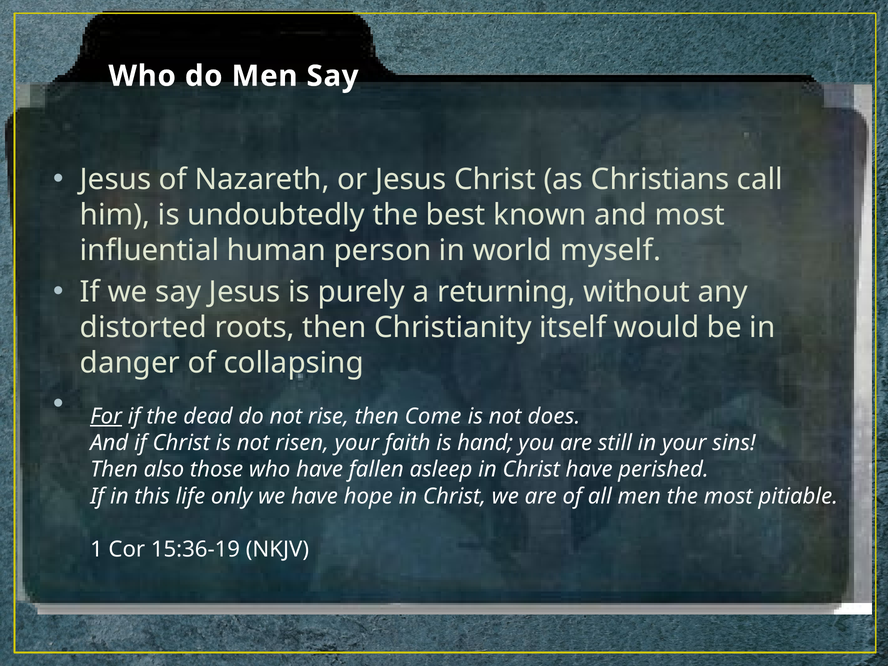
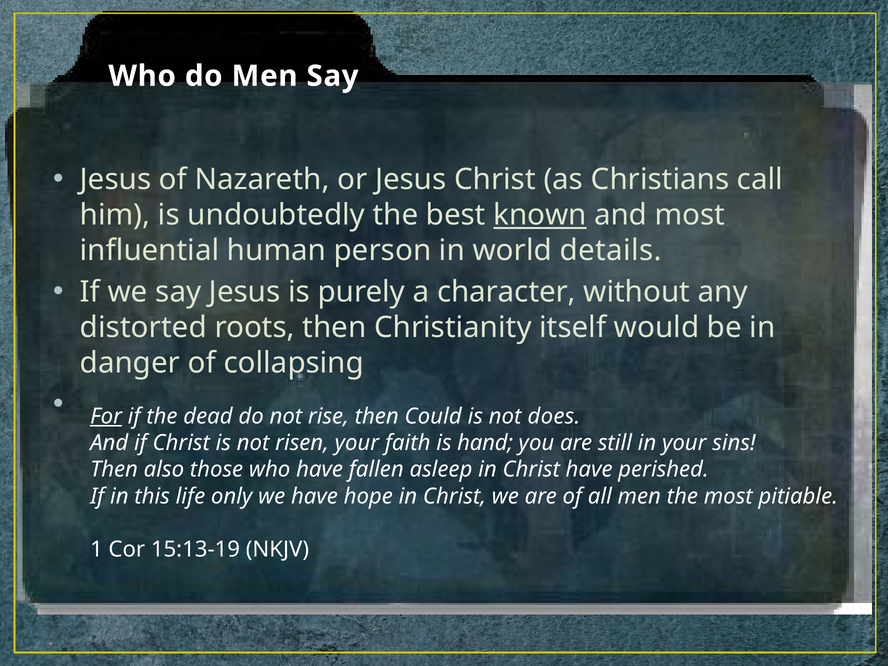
known underline: none -> present
myself: myself -> details
returning: returning -> character
Come: Come -> Could
15:36-19: 15:36-19 -> 15:13-19
